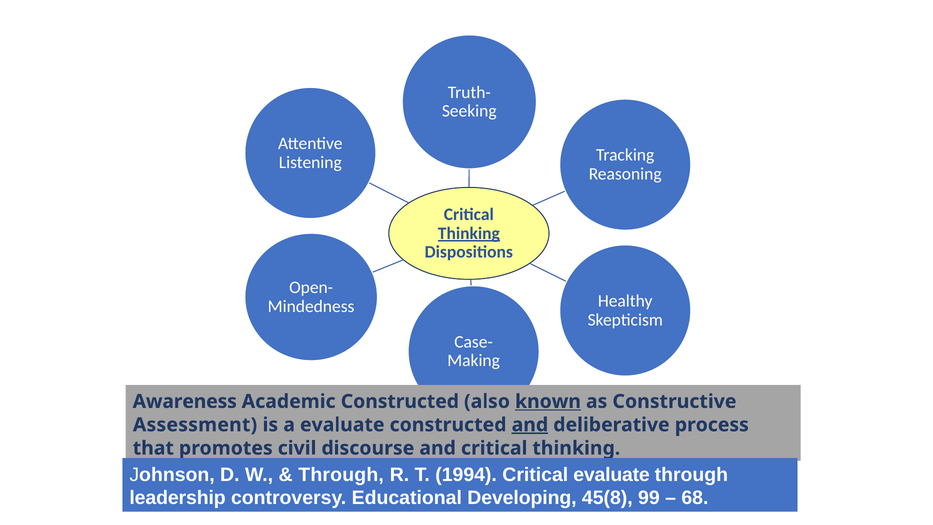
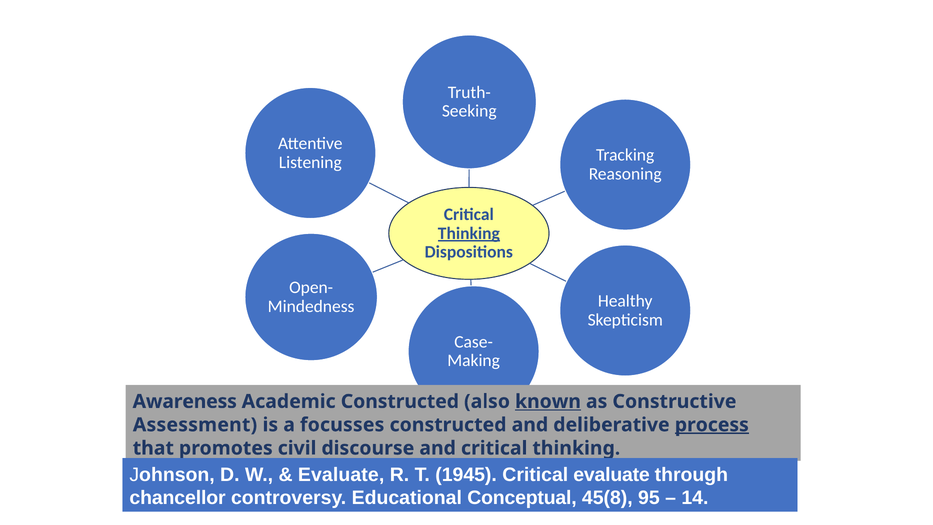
a evaluate: evaluate -> focusses
and at (530, 425) underline: present -> none
process underline: none -> present
Through at (341, 474): Through -> Evaluate
1994: 1994 -> 1945
leadership: leadership -> chancellor
Developing: Developing -> Conceptual
99: 99 -> 95
68: 68 -> 14
